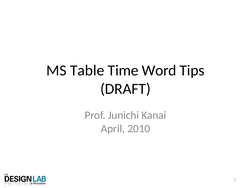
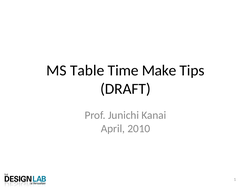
Word: Word -> Make
